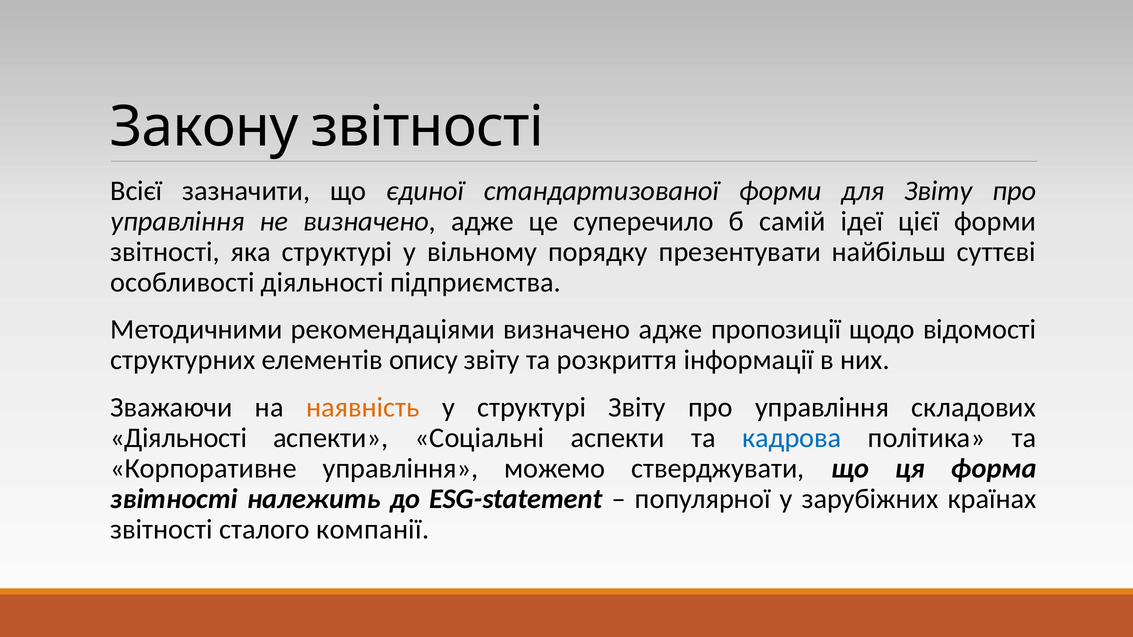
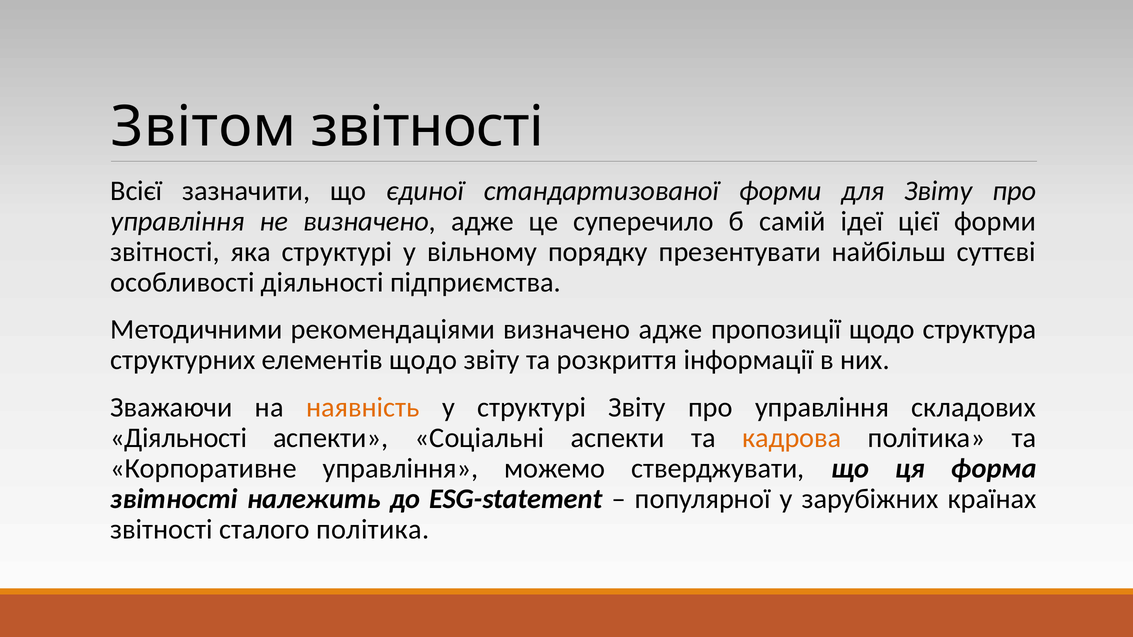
Закону: Закону -> Звітом
відомості: відомості -> структура
елементів опису: опису -> щодо
кадрова colour: blue -> orange
сталого компанії: компанії -> політика
